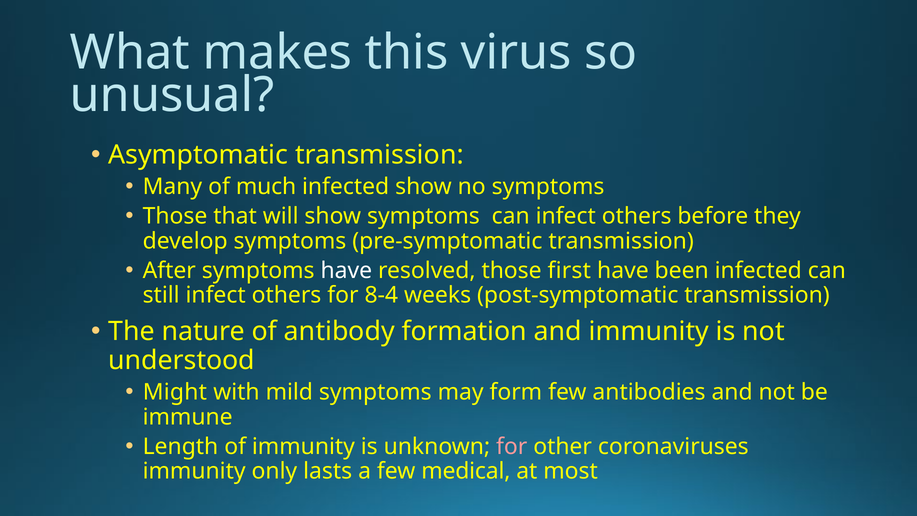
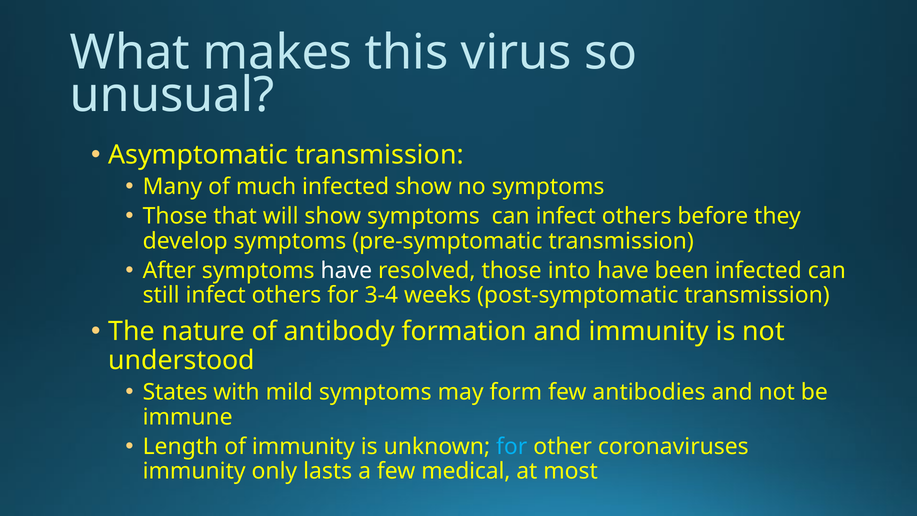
first: first -> into
8-4: 8-4 -> 3-4
Might: Might -> States
for at (512, 446) colour: pink -> light blue
